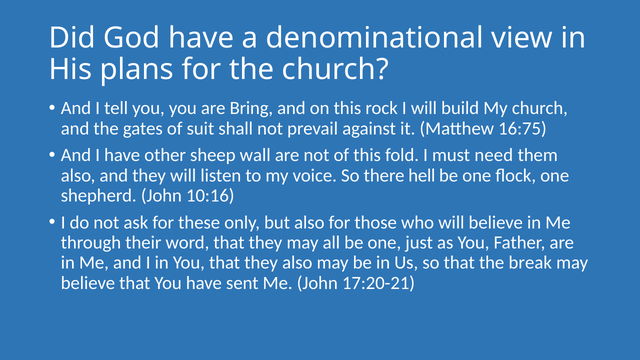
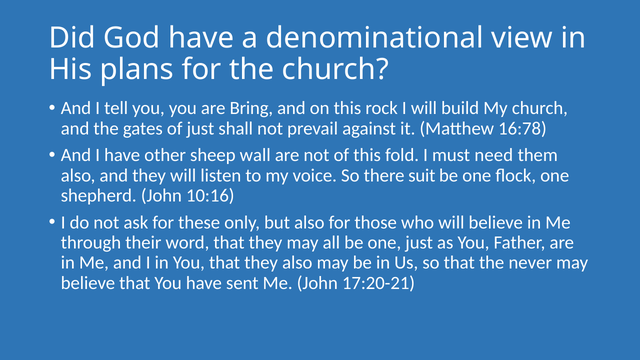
of suit: suit -> just
16:75: 16:75 -> 16:78
hell: hell -> suit
break: break -> never
